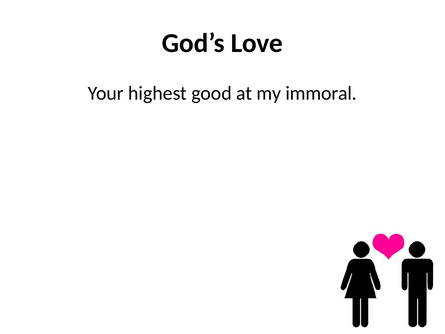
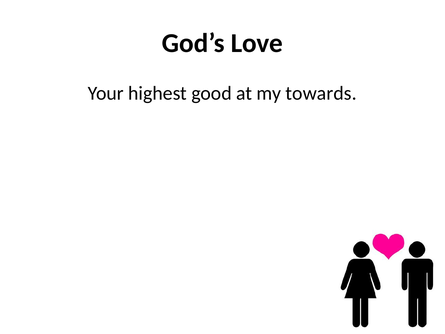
immoral: immoral -> towards
